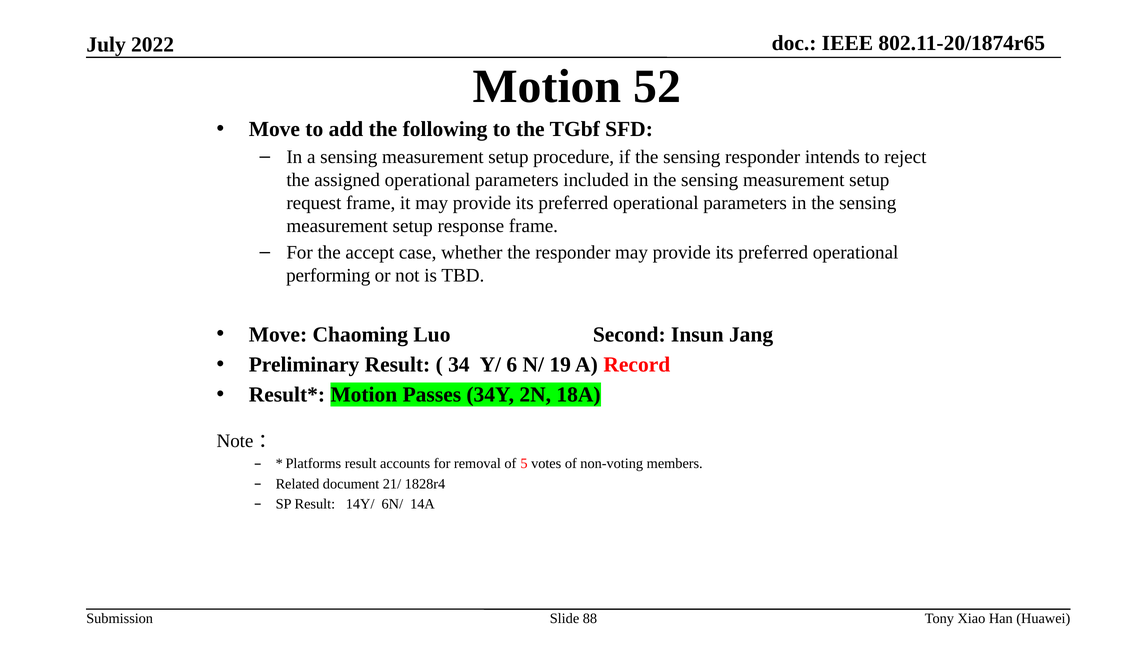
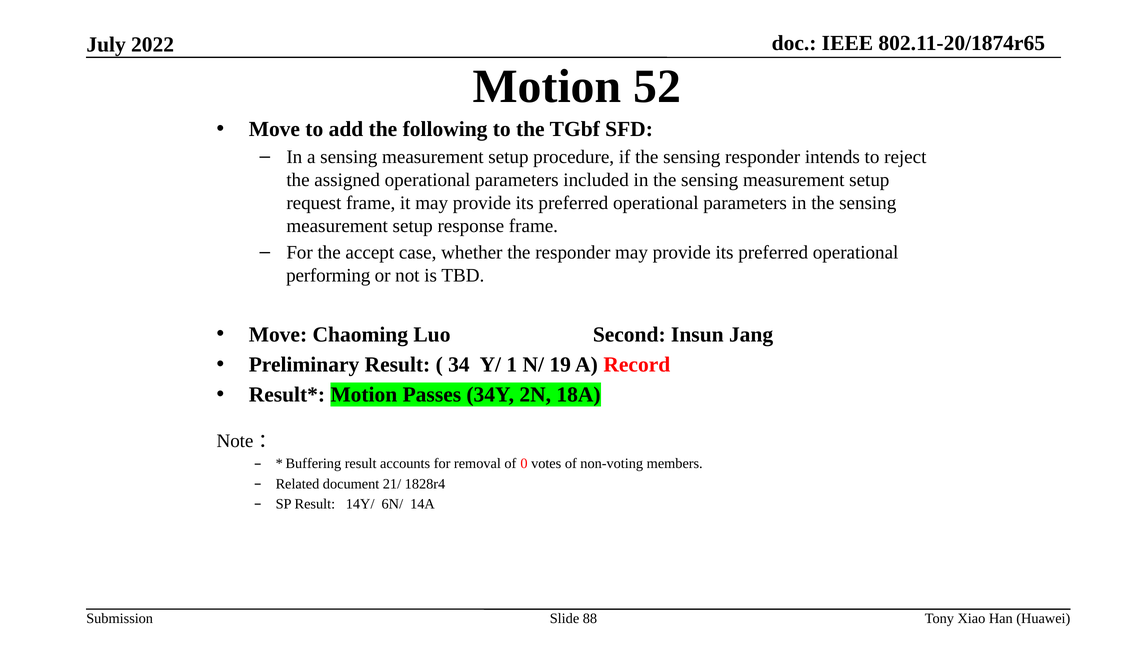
6: 6 -> 1
Platforms: Platforms -> Buffering
5: 5 -> 0
